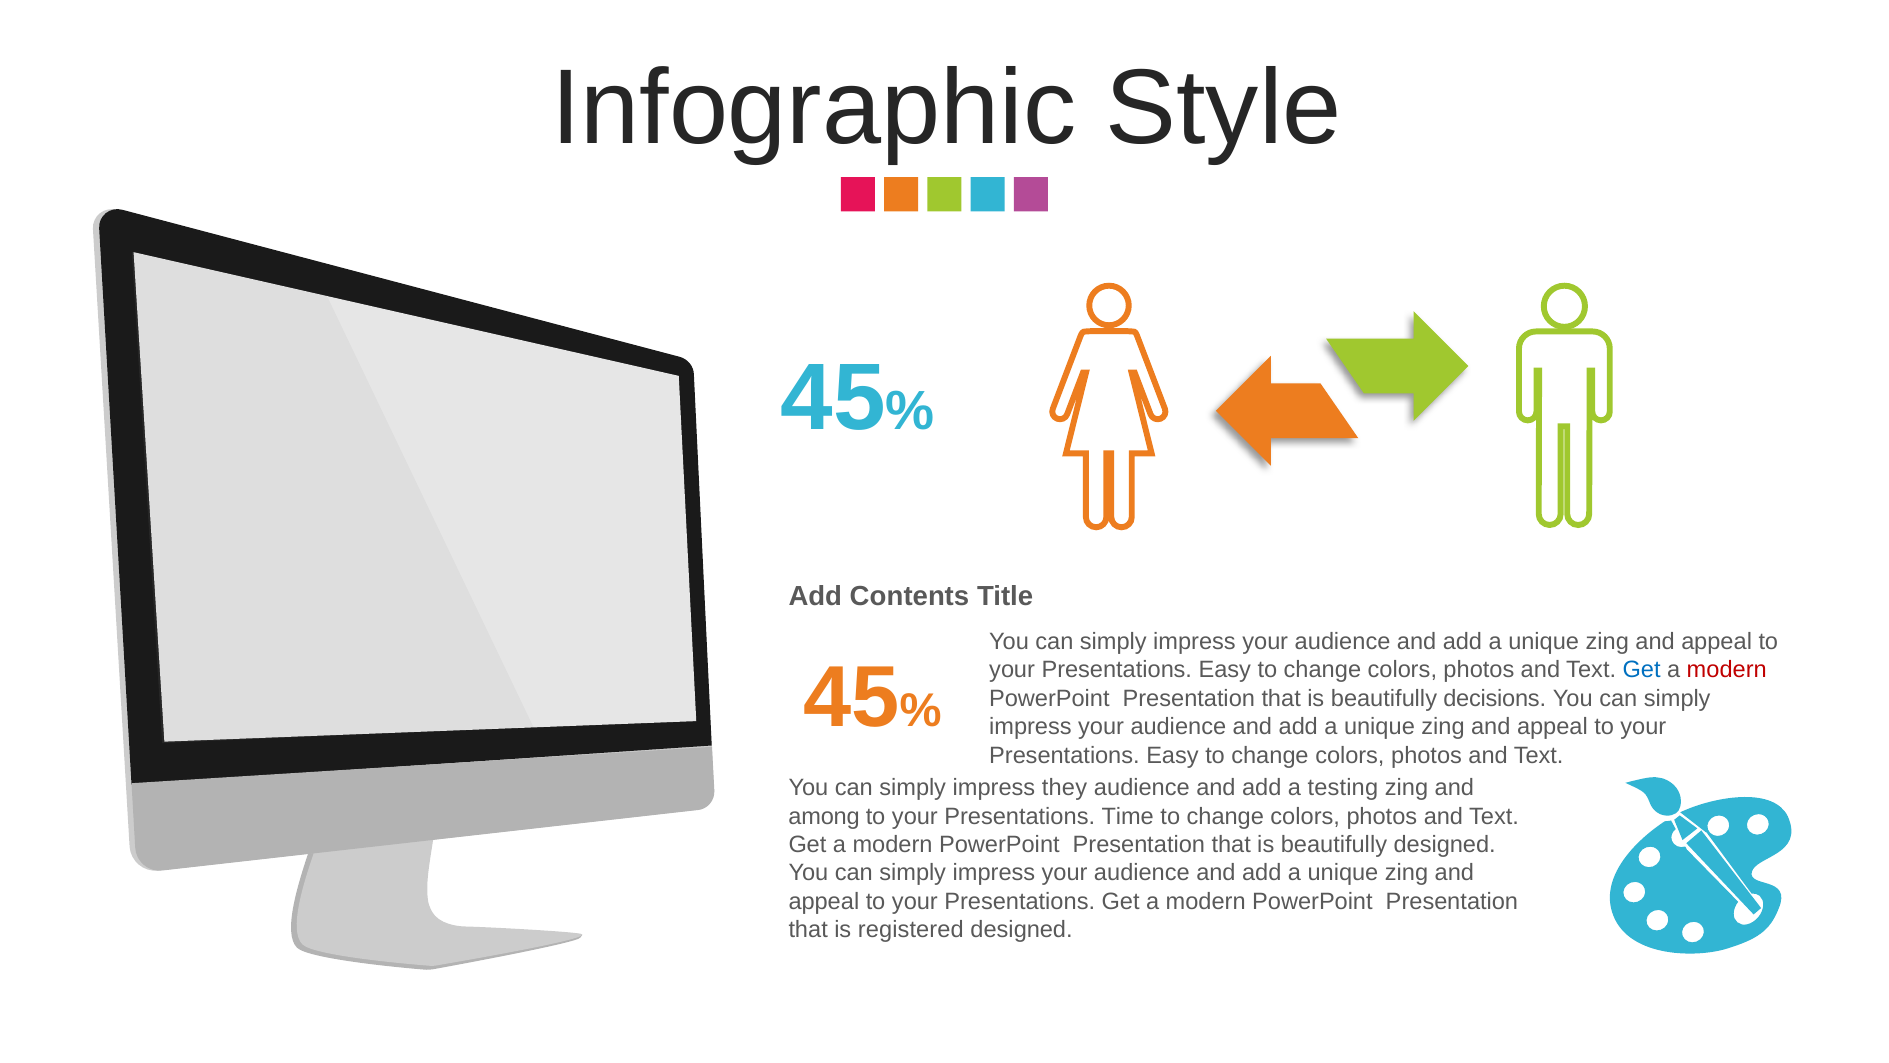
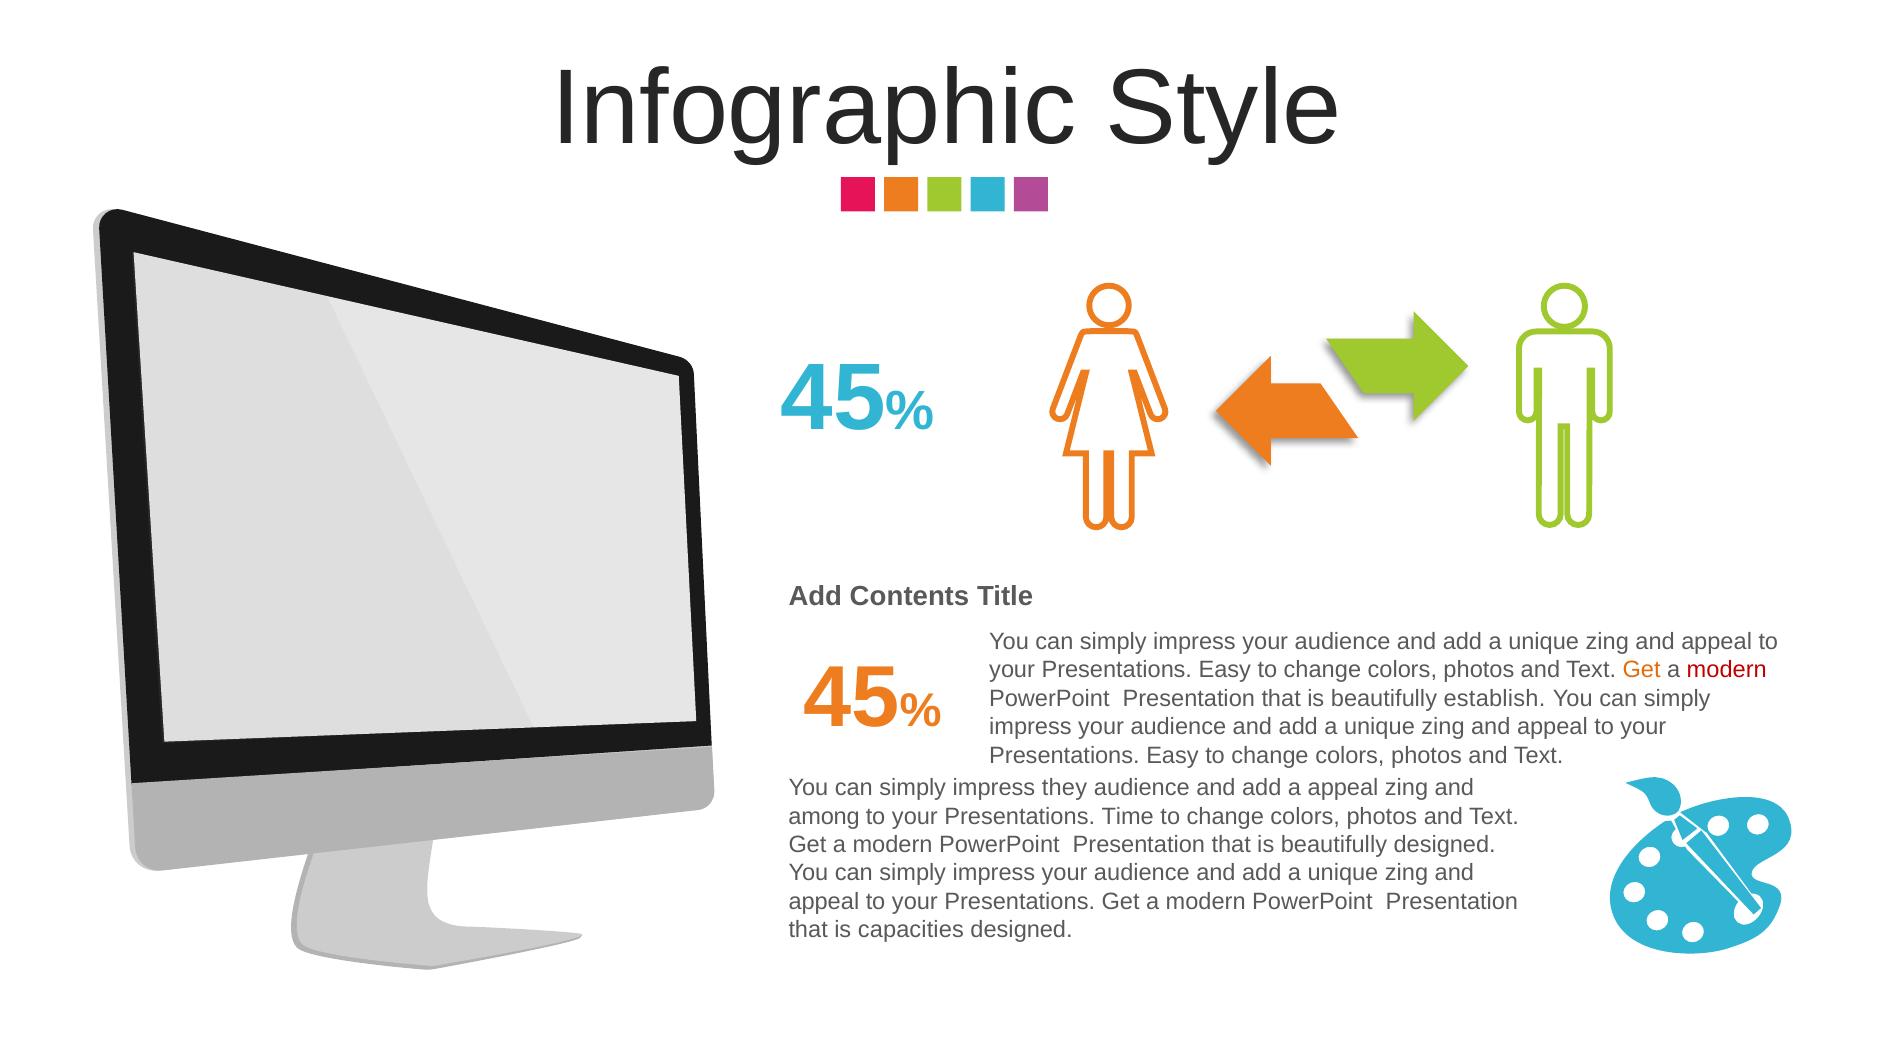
Get at (1642, 670) colour: blue -> orange
decisions: decisions -> establish
a testing: testing -> appeal
registered: registered -> capacities
